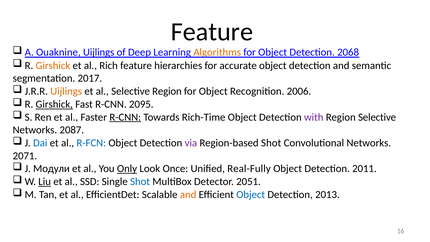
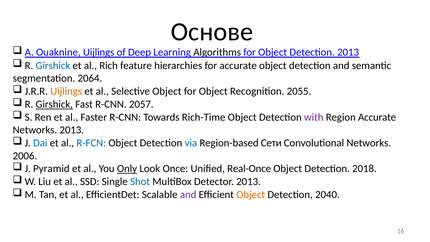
Feature at (212, 32): Feature -> Основе
Algorithms colour: orange -> black
Detection 2068: 2068 -> 2013
Girshick at (53, 65) colour: orange -> blue
2017: 2017 -> 2064
Selective Region: Region -> Object
2006: 2006 -> 2055
2095: 2095 -> 2057
R-CNN at (125, 117) underline: present -> none
Region Selective: Selective -> Accurate
Networks 2087: 2087 -> 2013
via colour: purple -> blue
Region-based Shot: Shot -> Сети
2071: 2071 -> 2006
Модули: Модули -> Pyramid
Real-Fully: Real-Fully -> Real-Once
2011: 2011 -> 2018
Liu underline: present -> none
Detector 2051: 2051 -> 2013
and at (188, 194) colour: orange -> purple
Object at (251, 194) colour: blue -> orange
2013: 2013 -> 2040
